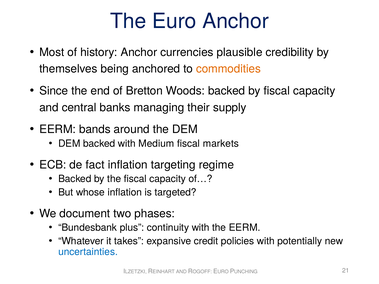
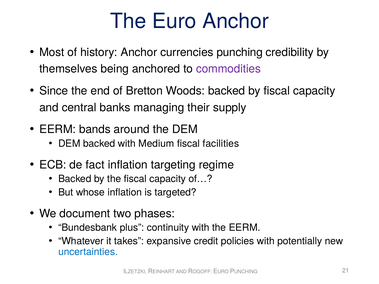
currencies plausible: plausible -> punching
commodities colour: orange -> purple
markets: markets -> facilities
